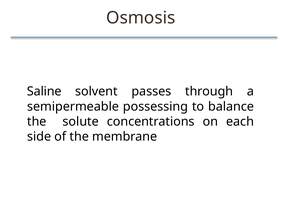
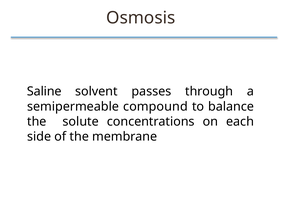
possessing: possessing -> compound
